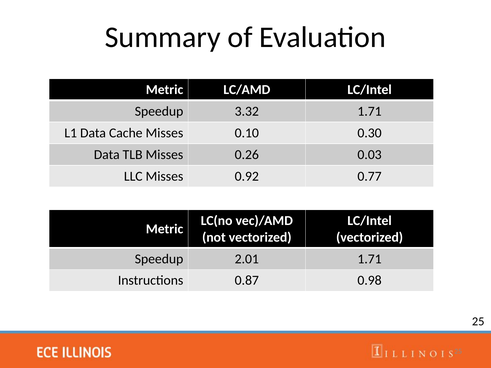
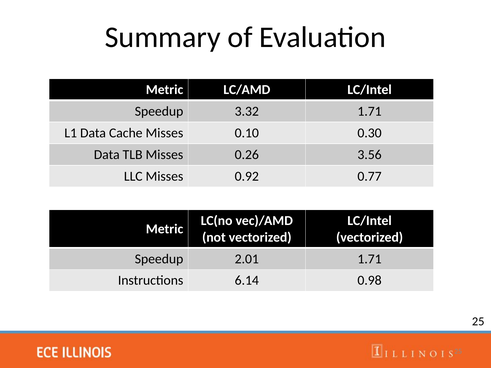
0.03: 0.03 -> 3.56
0.87: 0.87 -> 6.14
